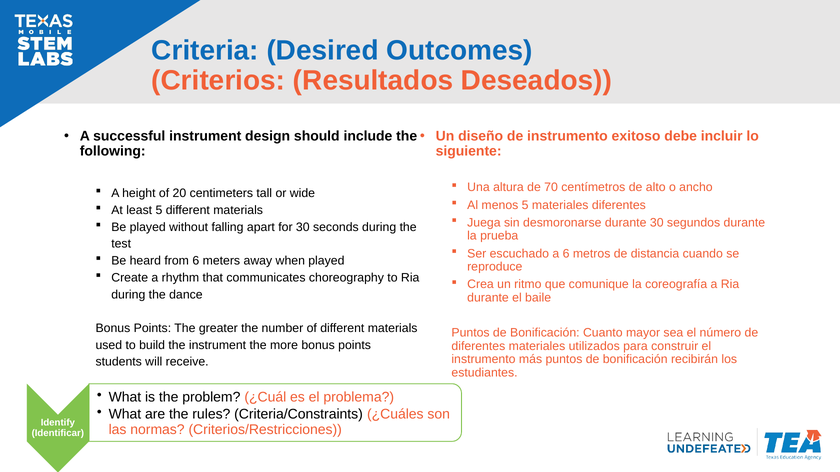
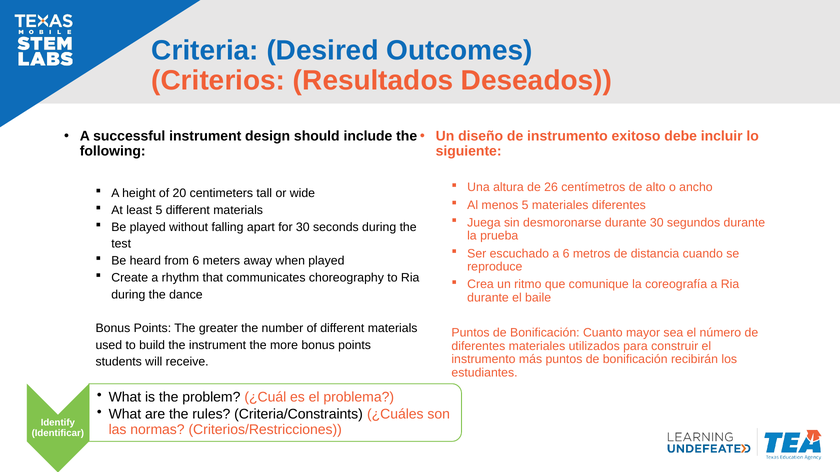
70: 70 -> 26
